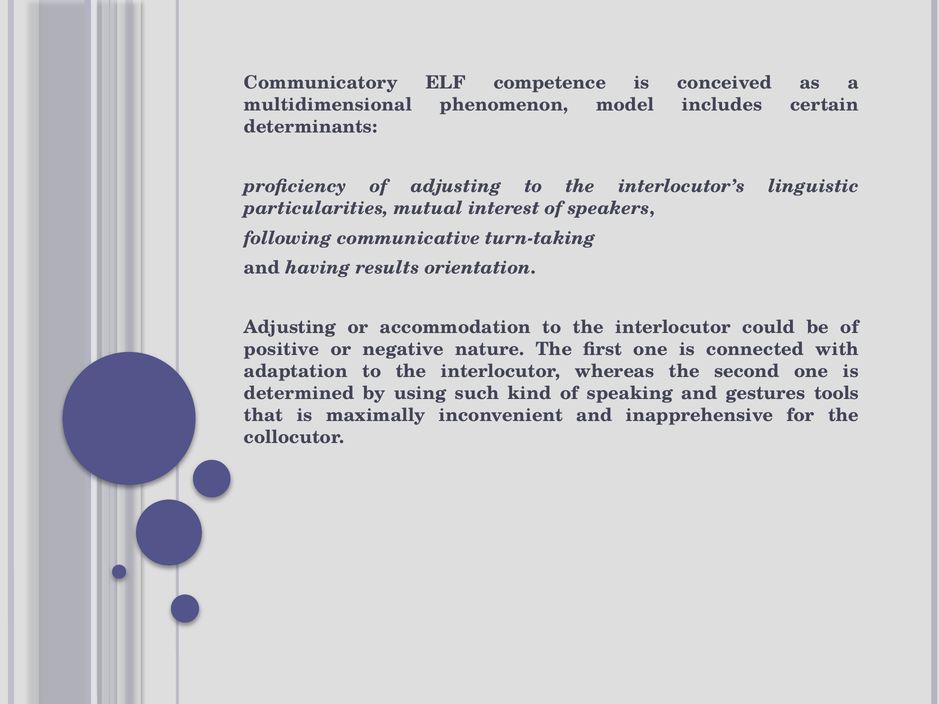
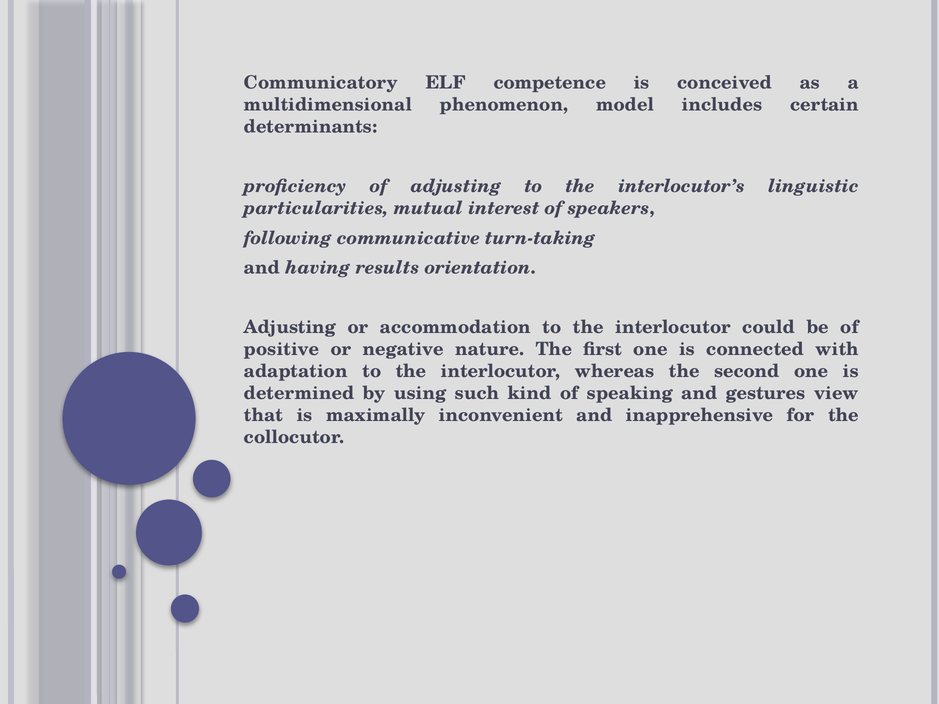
tools: tools -> view
